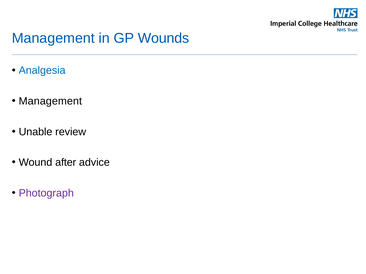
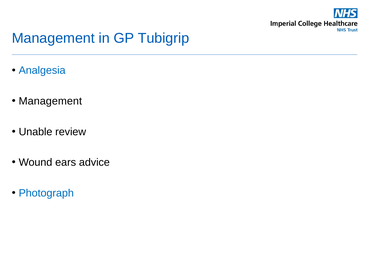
Wounds: Wounds -> Tubigrip
after: after -> ears
Photograph colour: purple -> blue
